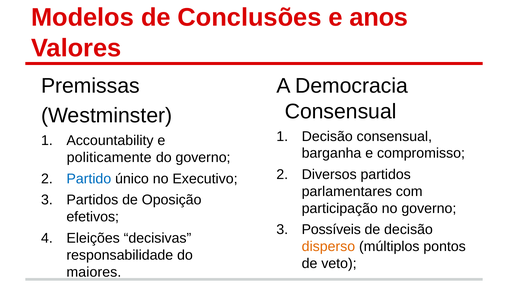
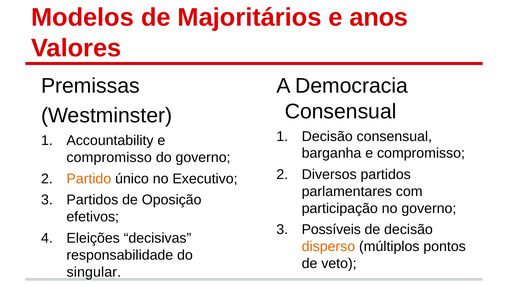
Conclusões: Conclusões -> Majoritários
politicamente at (109, 157): politicamente -> compromisso
Partido colour: blue -> orange
maiores: maiores -> singular
